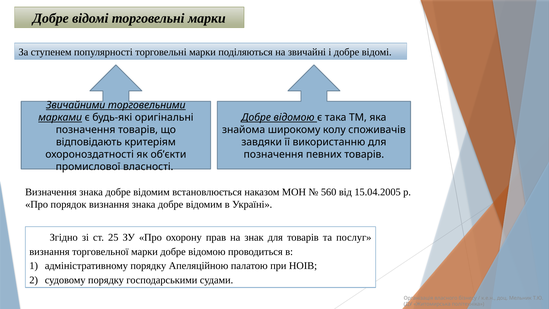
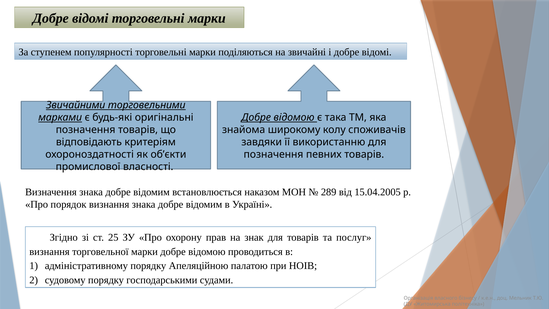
560: 560 -> 289
